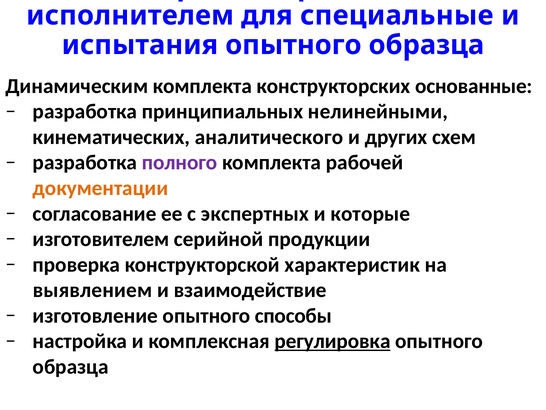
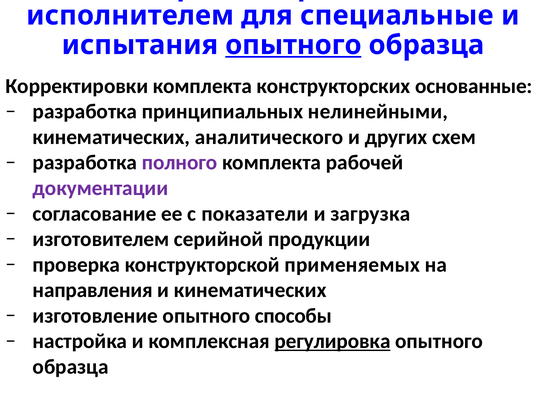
опытного at (293, 45) underline: none -> present
Динамическим: Динамическим -> Корректировки
документации colour: orange -> purple
экспертных: экспертных -> показатели
которые: которые -> загрузка
характеристик: характеристик -> применяемых
выявлением: выявлением -> направления
и взаимодействие: взаимодействие -> кинематических
